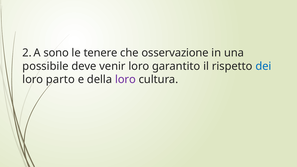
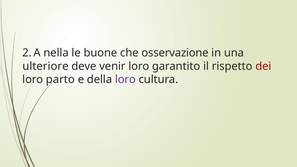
sono: sono -> nella
tenere: tenere -> buone
possibile: possibile -> ulteriore
dei colour: blue -> red
